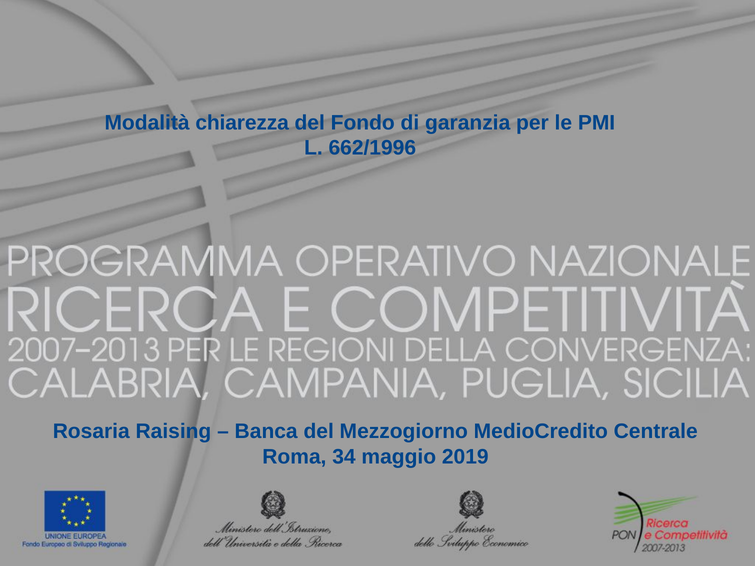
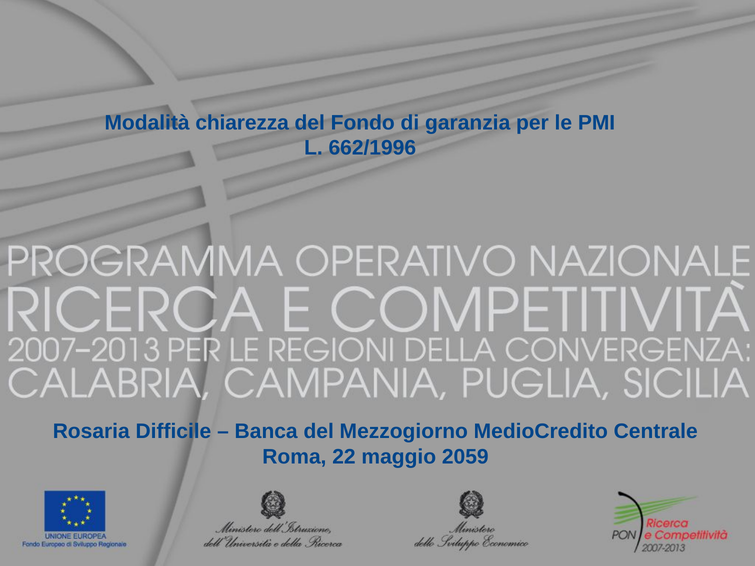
Raising: Raising -> Difficile
34: 34 -> 22
2019: 2019 -> 2059
